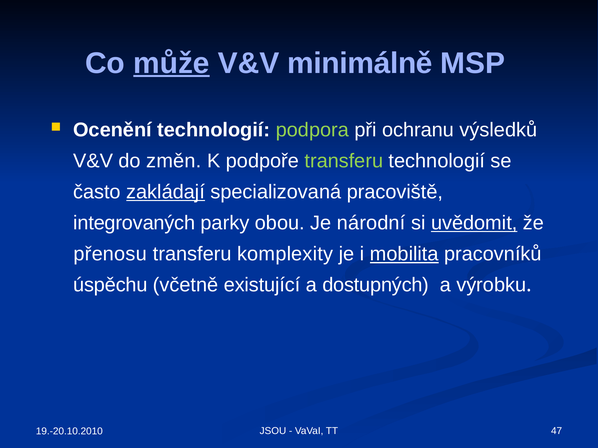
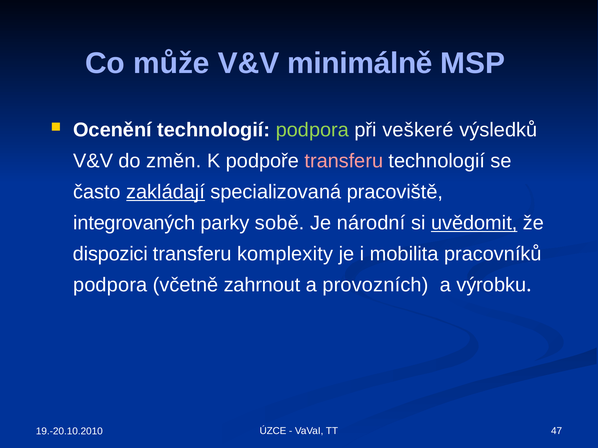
může underline: present -> none
ochranu: ochranu -> veškeré
transferu at (344, 161) colour: light green -> pink
obou: obou -> sobě
přenosu: přenosu -> dispozici
mobilita underline: present -> none
úspěchu at (110, 285): úspěchu -> podpora
existující: existující -> zahrnout
dostupných: dostupných -> provozních
JSOU: JSOU -> ÚZCE
